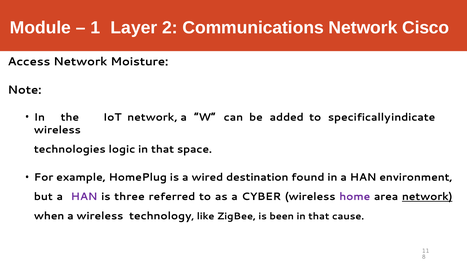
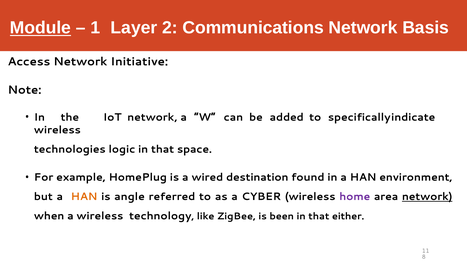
Module underline: none -> present
Cisco: Cisco -> Basis
Moisture: Moisture -> Initiative
HAN at (84, 196) colour: purple -> orange
three: three -> angle
cause: cause -> either
